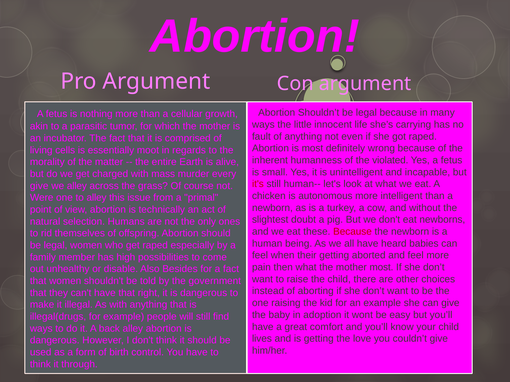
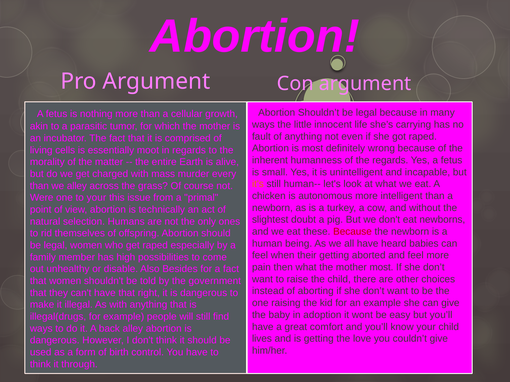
the violated: violated -> regards
it's colour: red -> orange
give at (39, 186): give -> than
to alley: alley -> your
